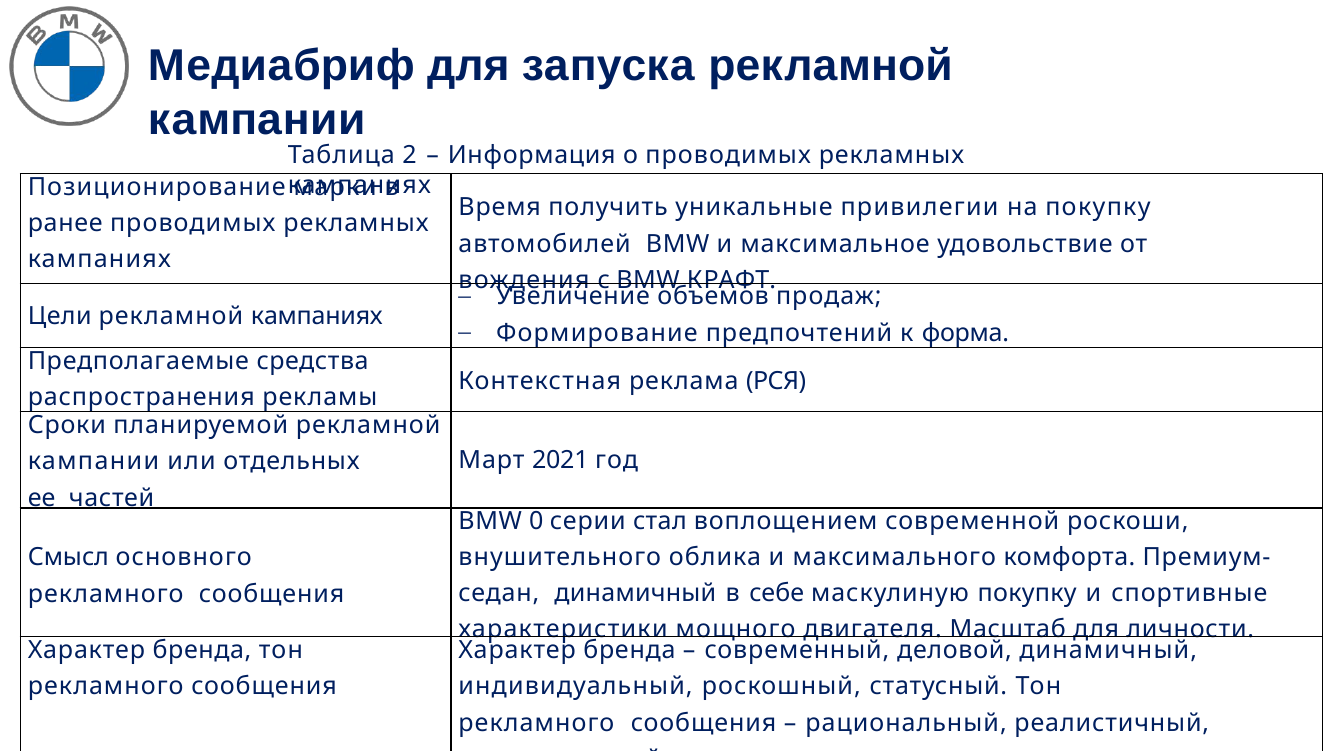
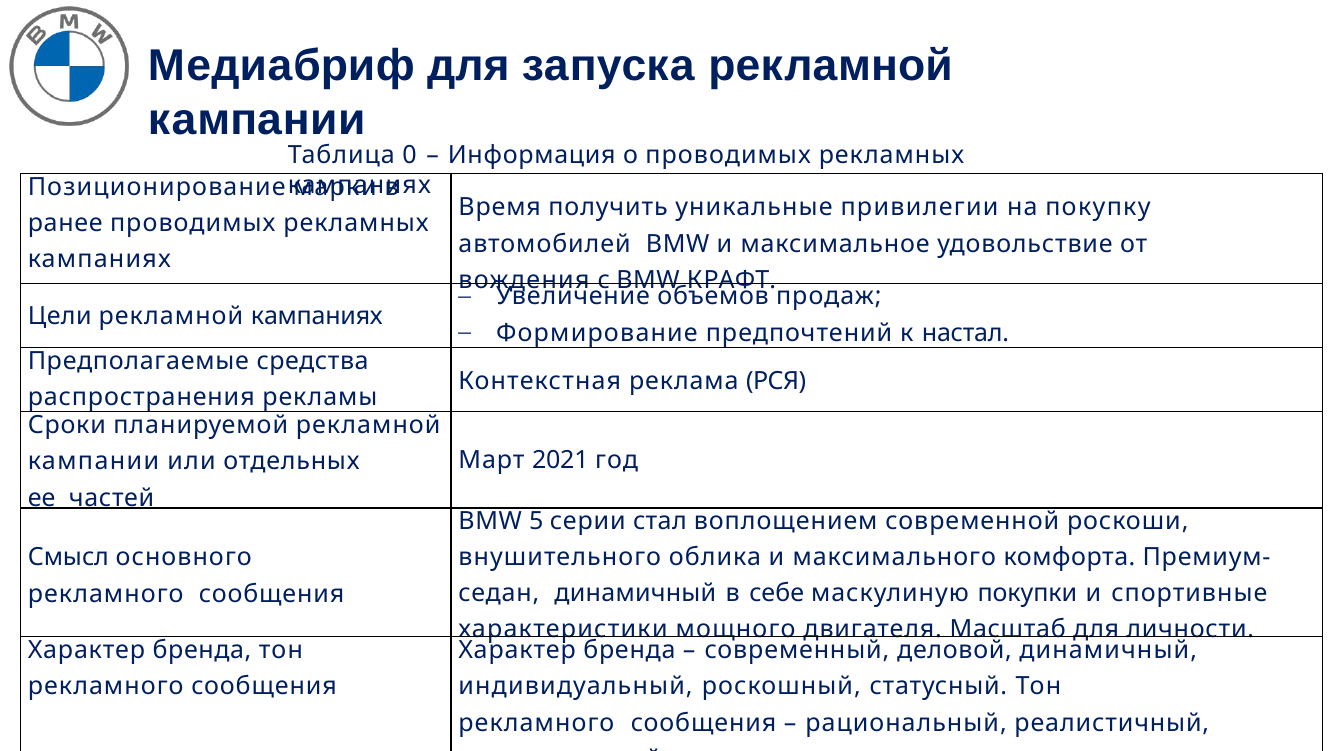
2: 2 -> 0
форма: форма -> настал
0: 0 -> 5
маскулиную покупку: покупку -> покупки
